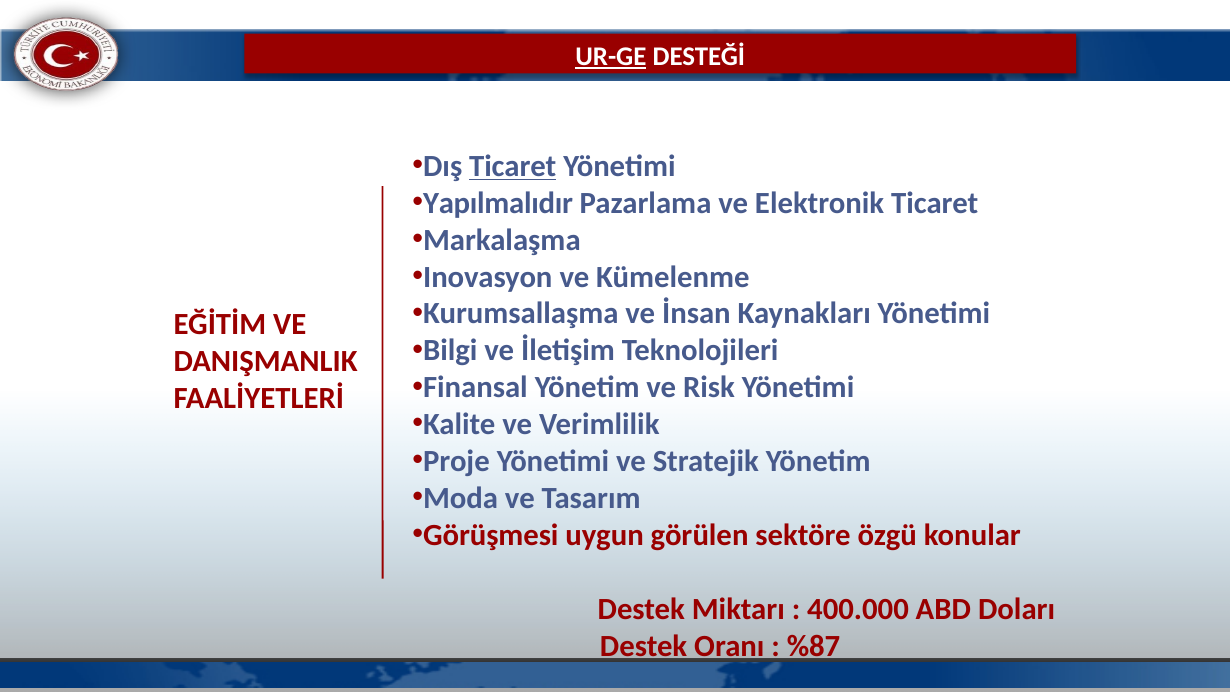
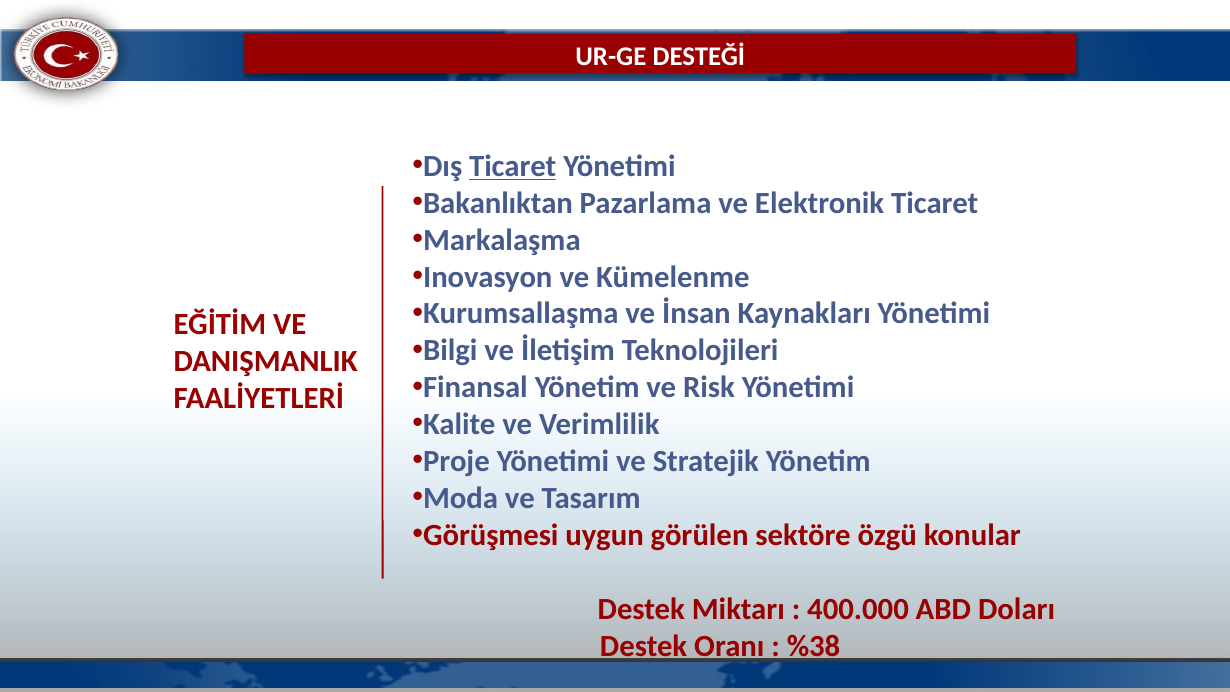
UR-GE underline: present -> none
Yapılmalıdır: Yapılmalıdır -> Bakanlıktan
%87: %87 -> %38
